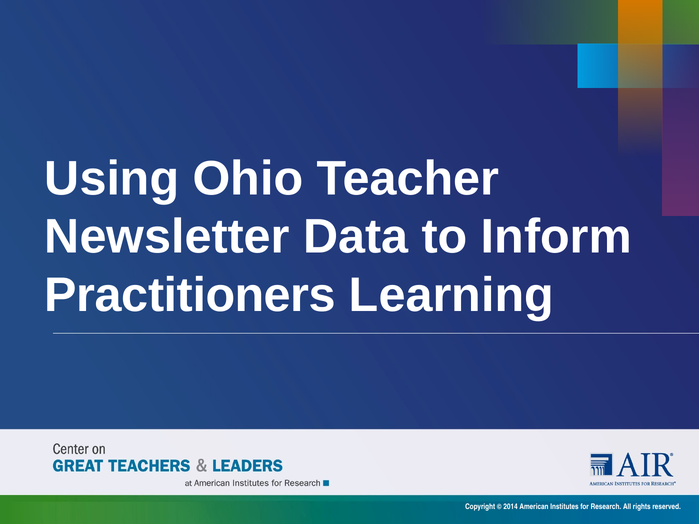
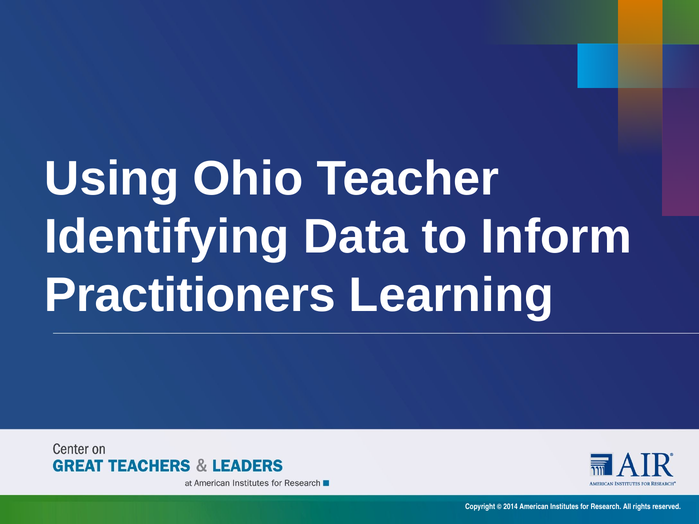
Newsletter: Newsletter -> Identifying
